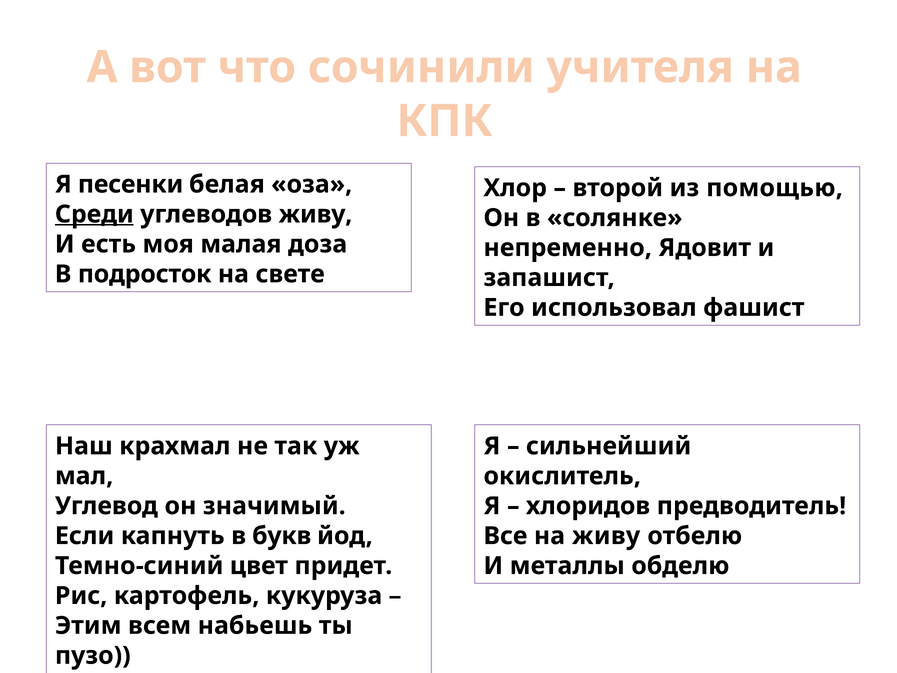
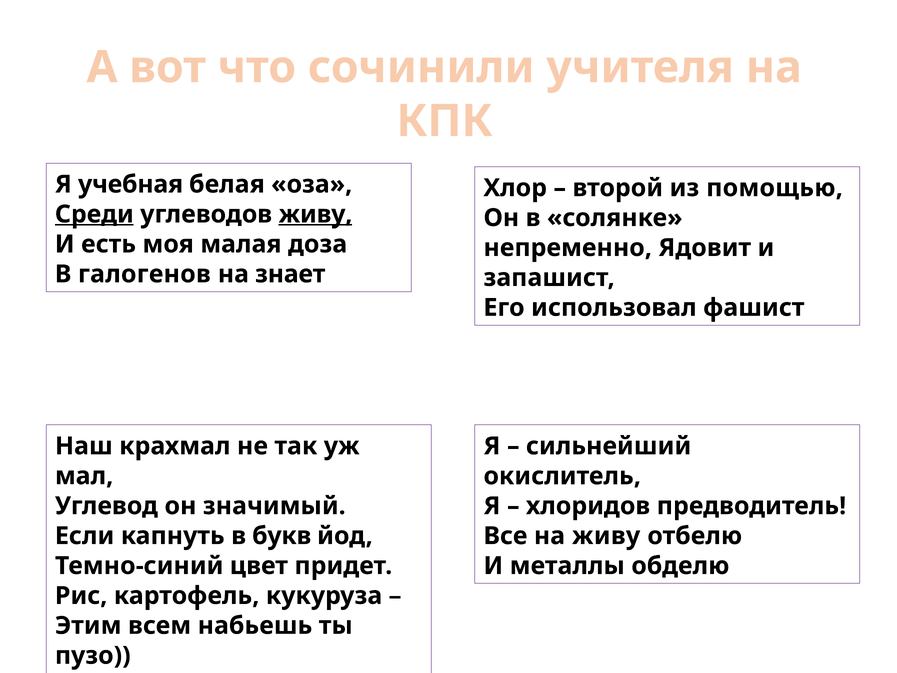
песенки: песенки -> учебная
живу at (315, 214) underline: none -> present
подросток: подросток -> галогенов
свете: свете -> знает
